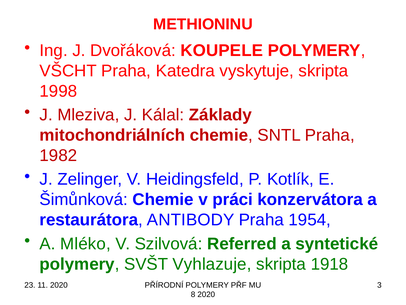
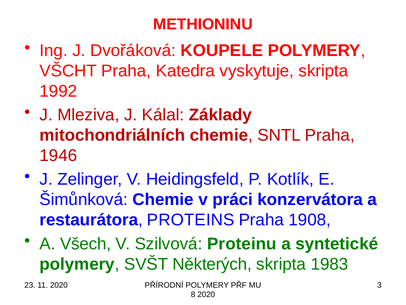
1998: 1998 -> 1992
1982: 1982 -> 1946
ANTIBODY: ANTIBODY -> PROTEINS
1954: 1954 -> 1908
Mléko: Mléko -> Všech
Referred: Referred -> Proteinu
Vyhlazuje: Vyhlazuje -> Některých
1918: 1918 -> 1983
